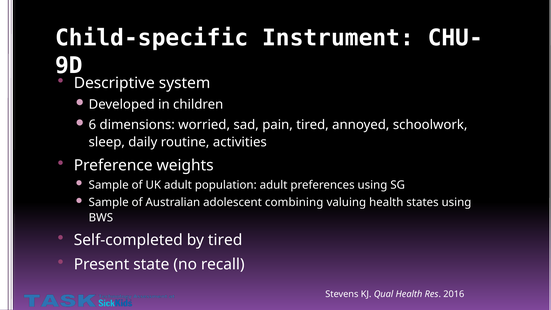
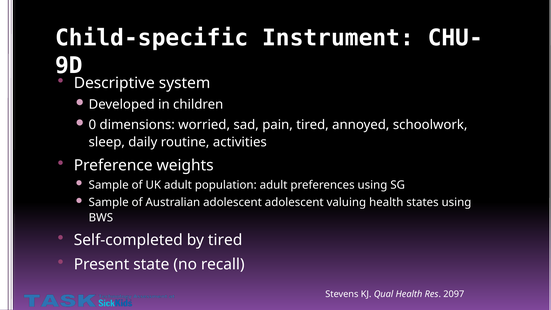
6: 6 -> 0
adolescent combining: combining -> adolescent
2016: 2016 -> 2097
